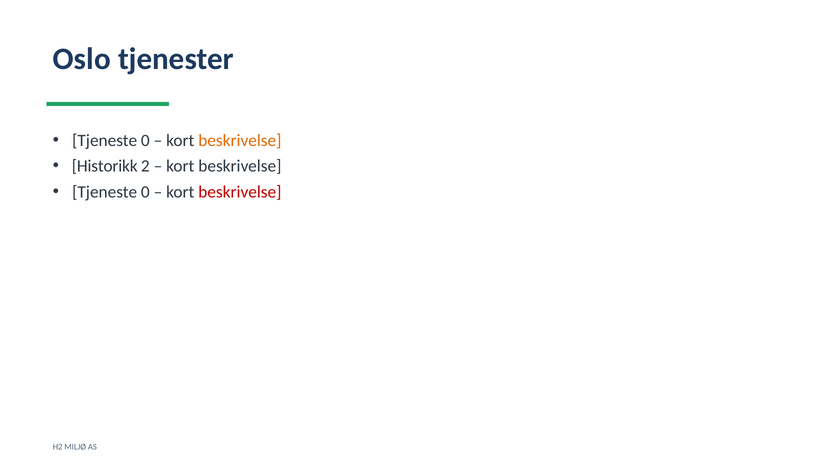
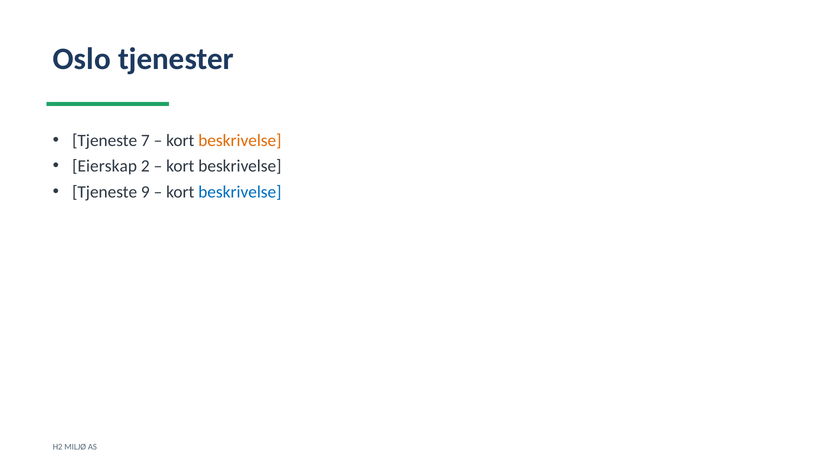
0 at (145, 140): 0 -> 7
Historikk: Historikk -> Eierskap
0 at (145, 192): 0 -> 9
beskrivelse at (240, 192) colour: red -> blue
